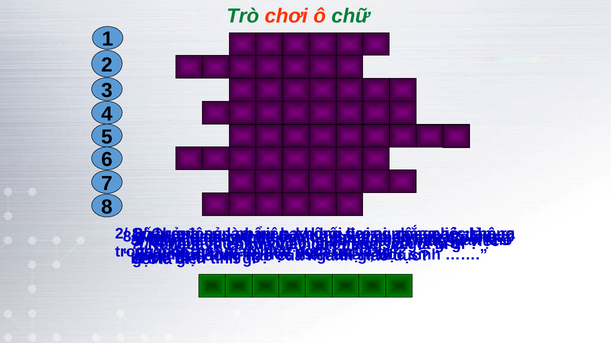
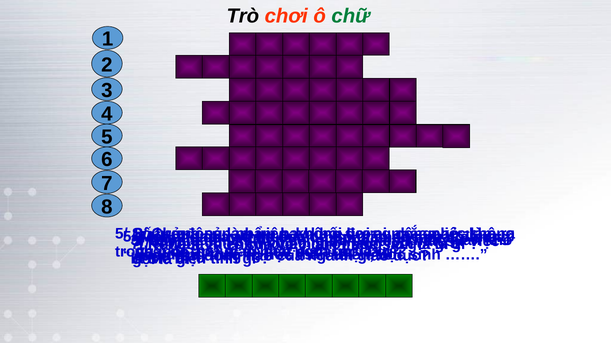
Trò colour: green -> black
2/ at (121, 234): 2/ -> 5/
8/ at (129, 237): 8/ -> 5/
